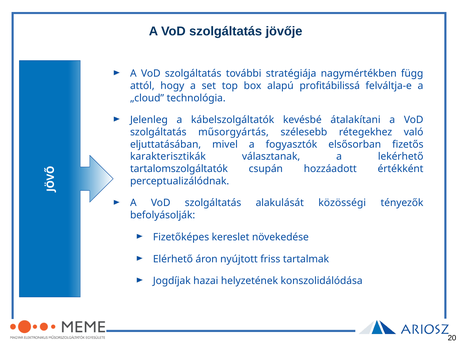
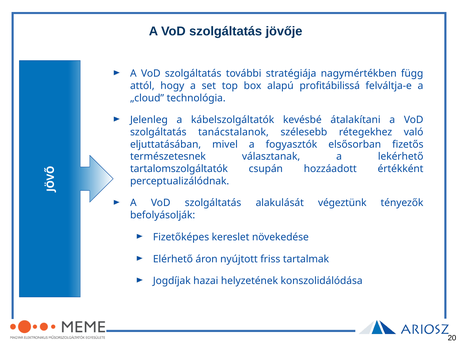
műsorgyártás: műsorgyártás -> tanácstalanok
karakterisztikák: karakterisztikák -> természetesnek
közösségi: közösségi -> végeztünk
